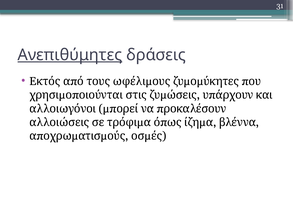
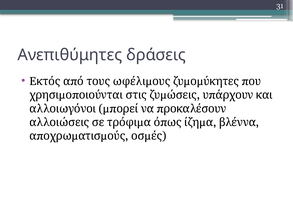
Ανεπιθύμητες underline: present -> none
